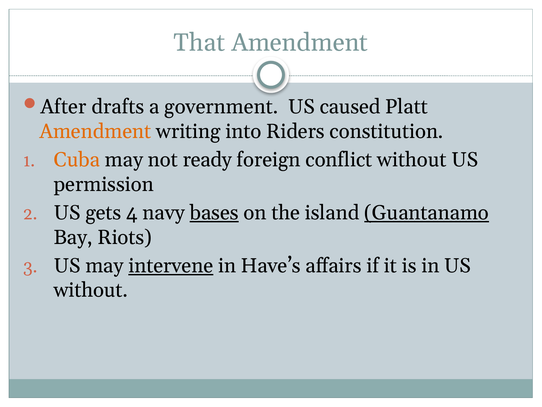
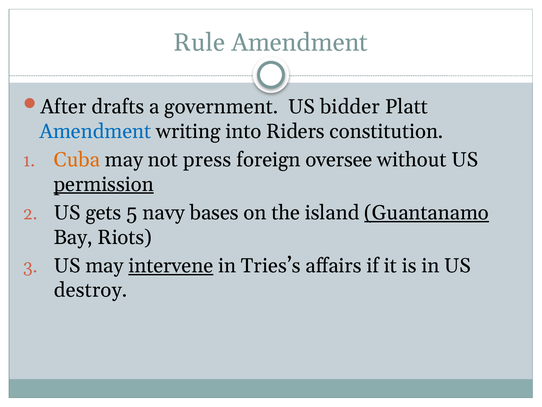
That: That -> Rule
caused: caused -> bidder
Amendment at (95, 131) colour: orange -> blue
ready: ready -> press
conflict: conflict -> oversee
permission underline: none -> present
4: 4 -> 5
bases underline: present -> none
Have’s: Have’s -> Tries’s
without at (91, 290): without -> destroy
